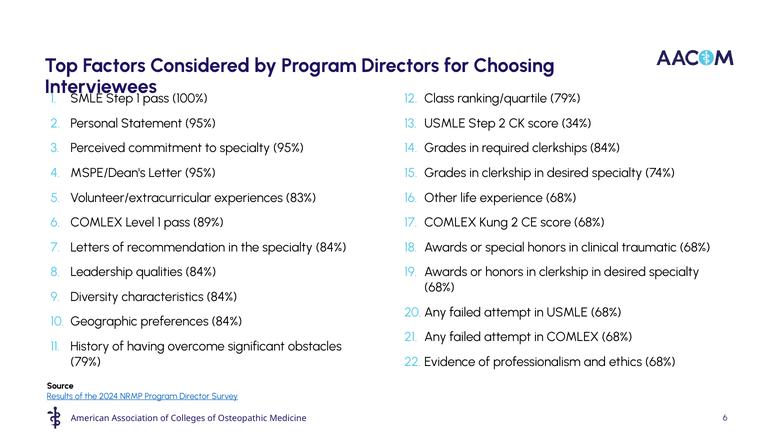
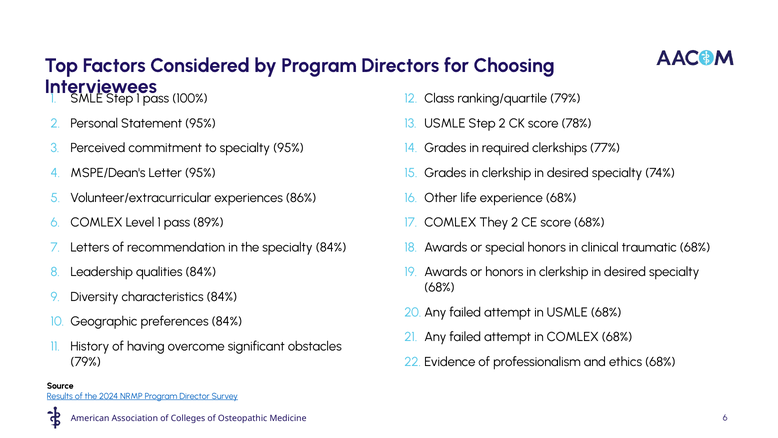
34%: 34% -> 78%
clerkships 84%: 84% -> 77%
83%: 83% -> 86%
Kung: Kung -> They
